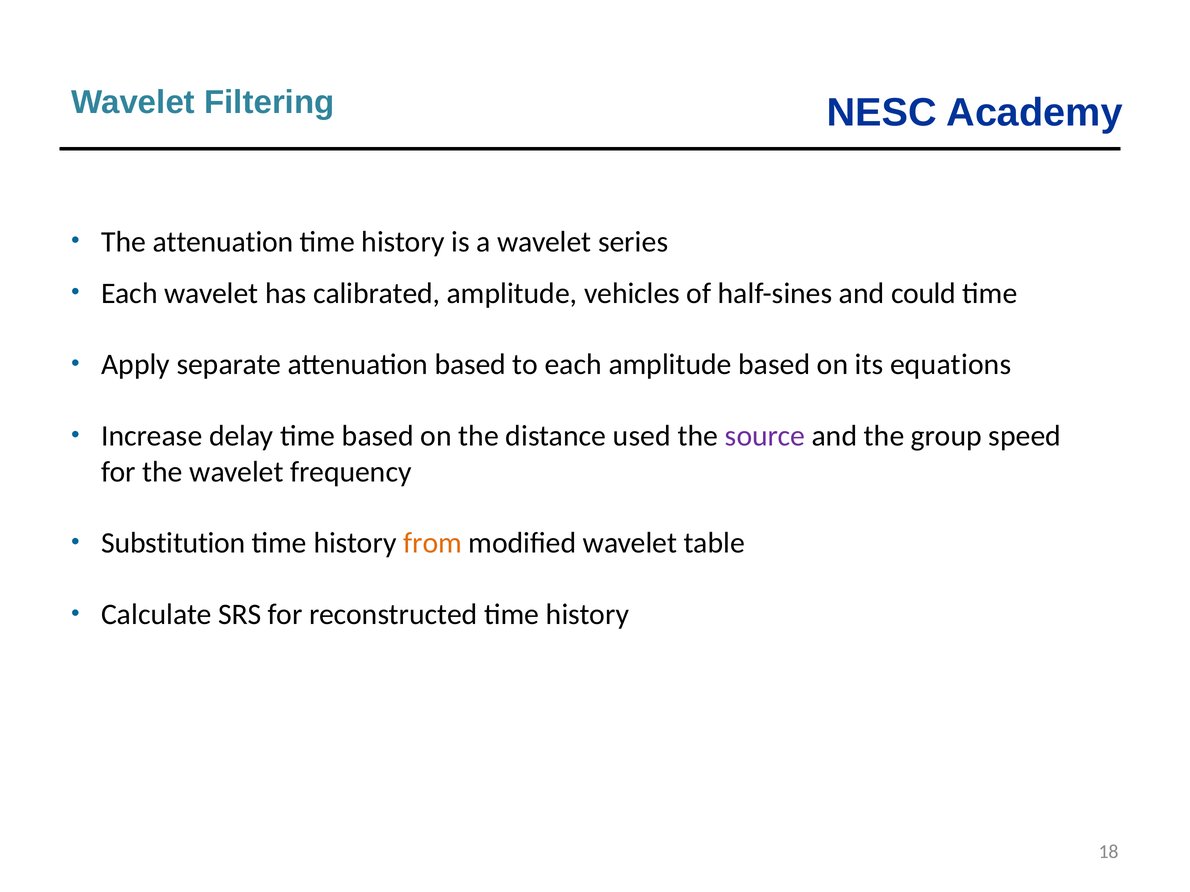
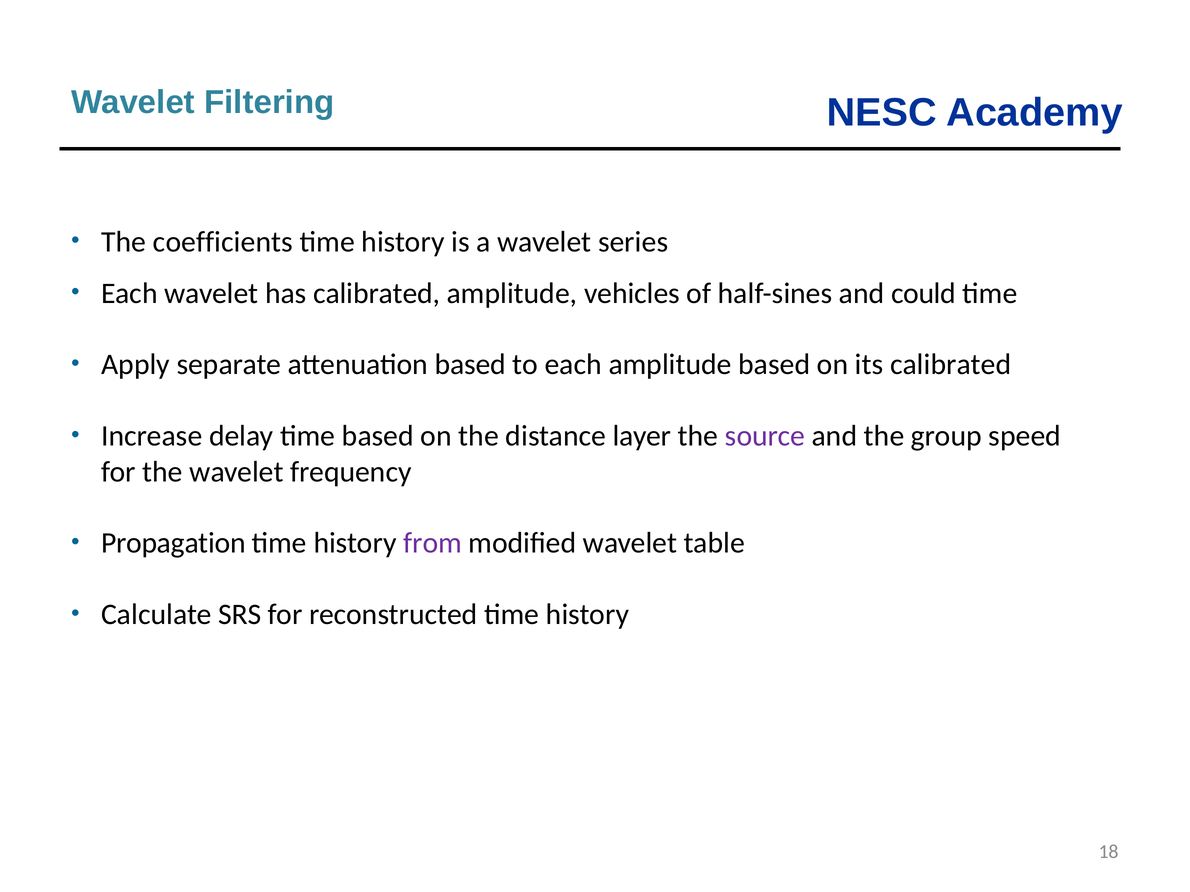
The attenuation: attenuation -> coefficients
its equations: equations -> calibrated
used: used -> layer
Substitution: Substitution -> Propagation
from colour: orange -> purple
